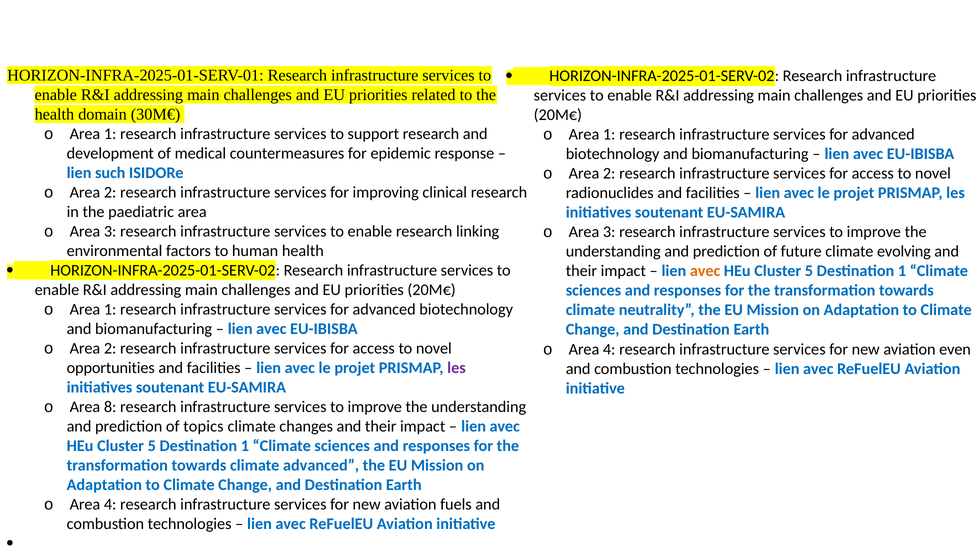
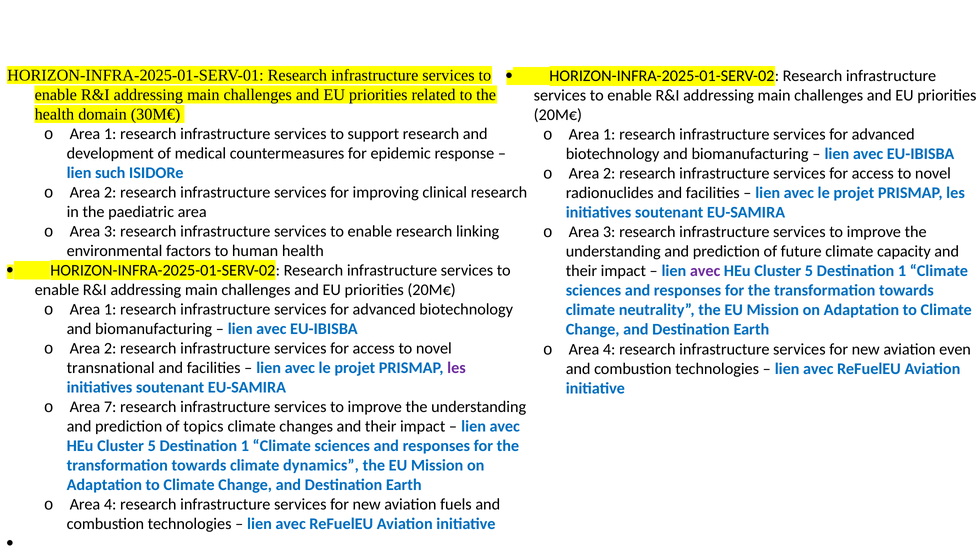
evolving: evolving -> capacity
avec at (705, 271) colour: orange -> purple
opportunities: opportunities -> transnational
8: 8 -> 7
climate advanced: advanced -> dynamics
